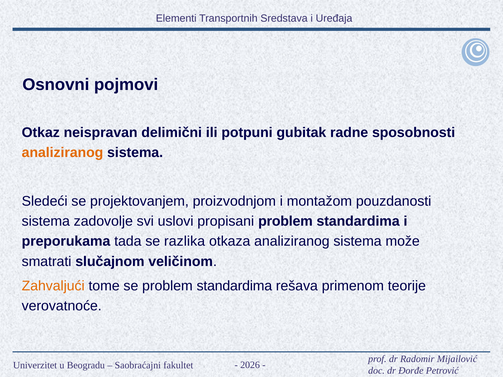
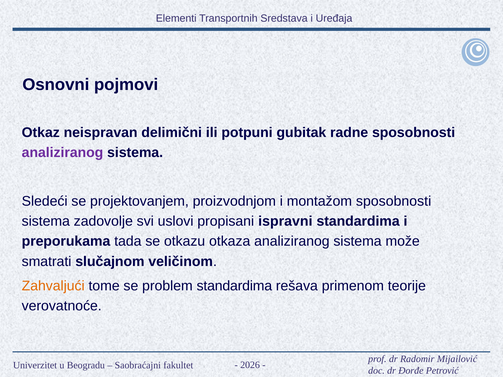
analiziranog at (62, 153) colour: orange -> purple
montažom pouzdanosti: pouzdanosti -> sposobnosti
propisani problem: problem -> ispravni
razlika: razlika -> otkazu
